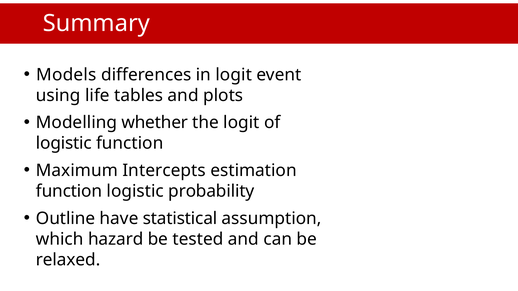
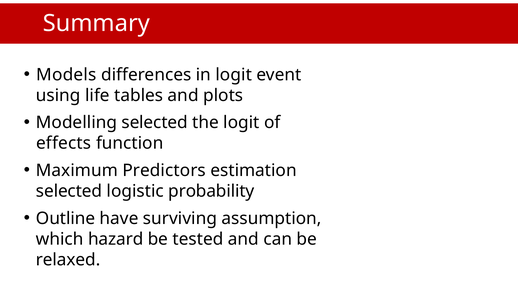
Modelling whether: whether -> selected
logistic at (64, 143): logistic -> effects
Intercepts: Intercepts -> Predictors
function at (69, 191): function -> selected
statistical: statistical -> surviving
